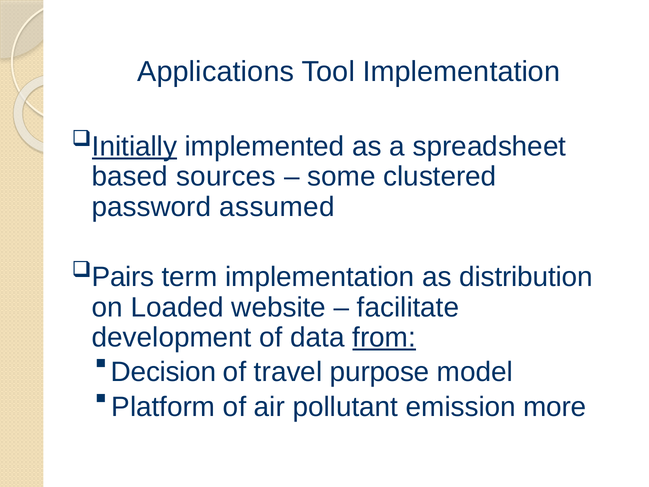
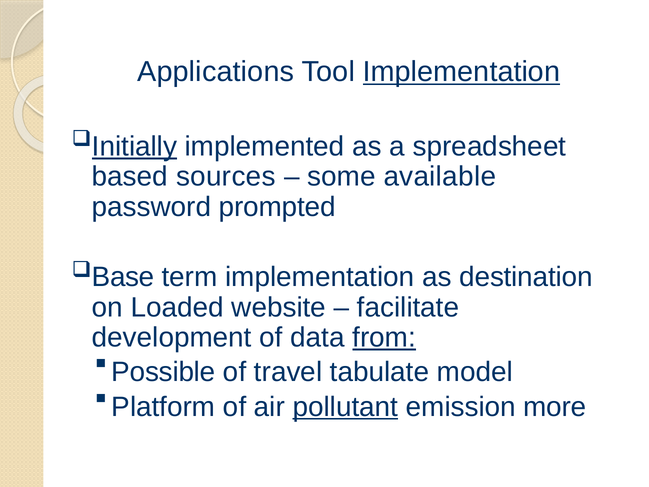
Implementation at (461, 72) underline: none -> present
clustered: clustered -> available
assumed: assumed -> prompted
Pairs: Pairs -> Base
distribution: distribution -> destination
Decision: Decision -> Possible
purpose: purpose -> tabulate
pollutant underline: none -> present
